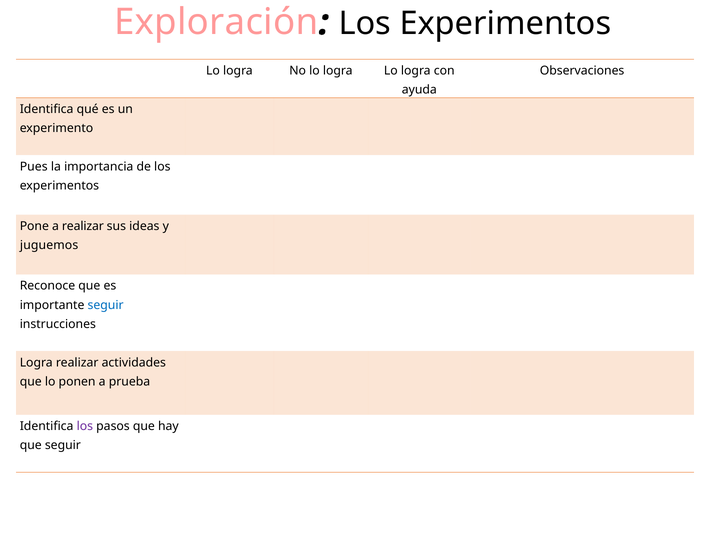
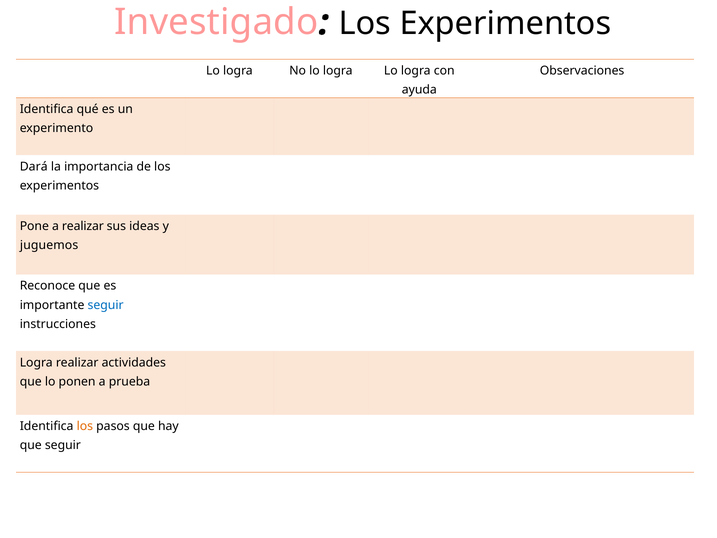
Exploración: Exploración -> Investigado
Pues: Pues -> Dará
los at (85, 426) colour: purple -> orange
